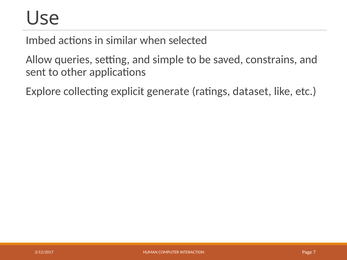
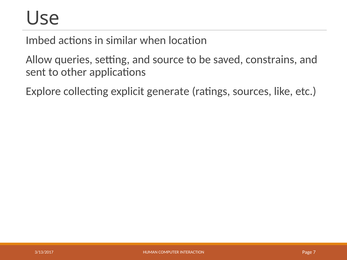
selected: selected -> location
simple: simple -> source
dataset: dataset -> sources
